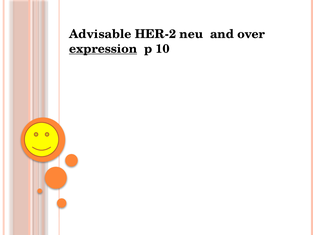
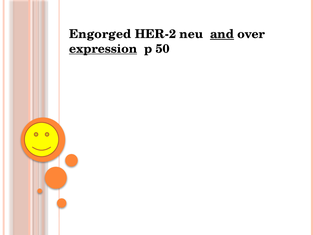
Advisable: Advisable -> Engorged
and underline: none -> present
10: 10 -> 50
